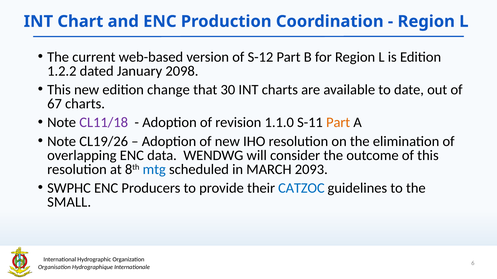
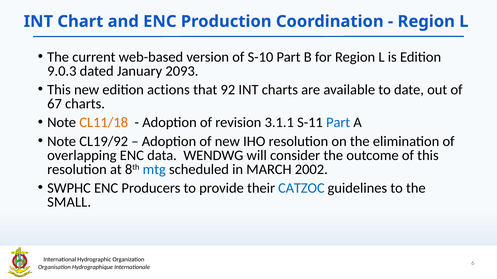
S-12: S-12 -> S-10
1.2.2: 1.2.2 -> 9.0.3
2098: 2098 -> 2093
change: change -> actions
30: 30 -> 92
CL11/18 colour: purple -> orange
1.1.0: 1.1.0 -> 3.1.1
Part at (338, 123) colour: orange -> blue
CL19/26: CL19/26 -> CL19/92
2093: 2093 -> 2002
